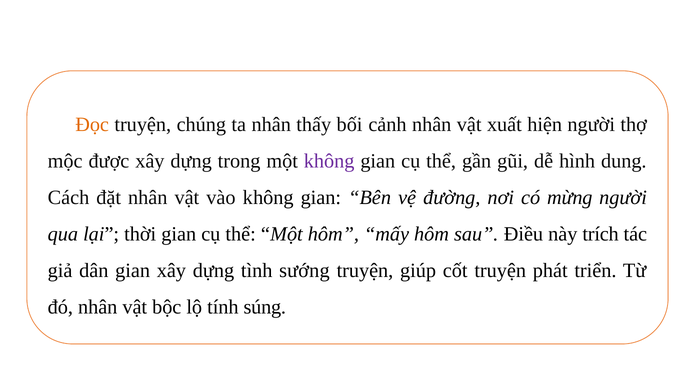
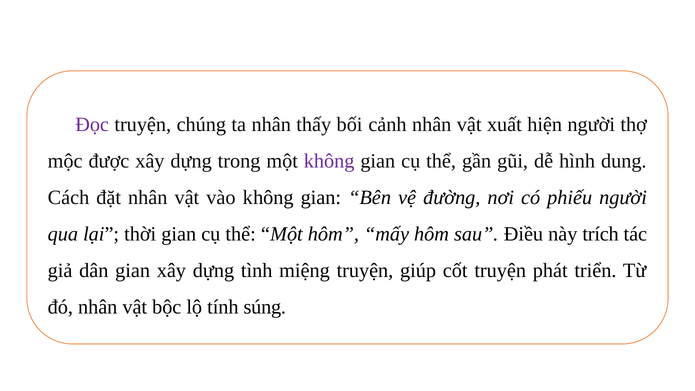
Đọc colour: orange -> purple
mừng: mừng -> phiếu
sướng: sướng -> miệng
